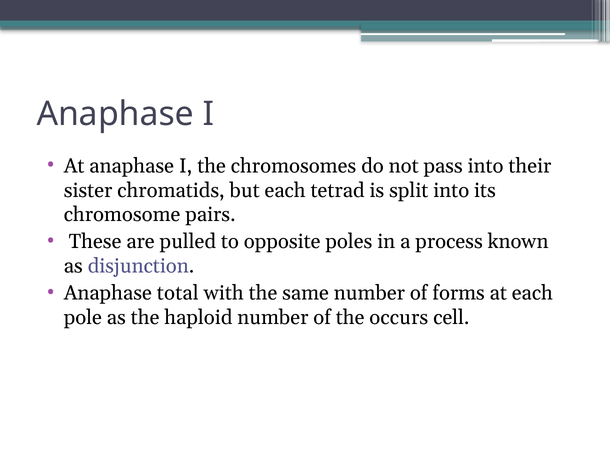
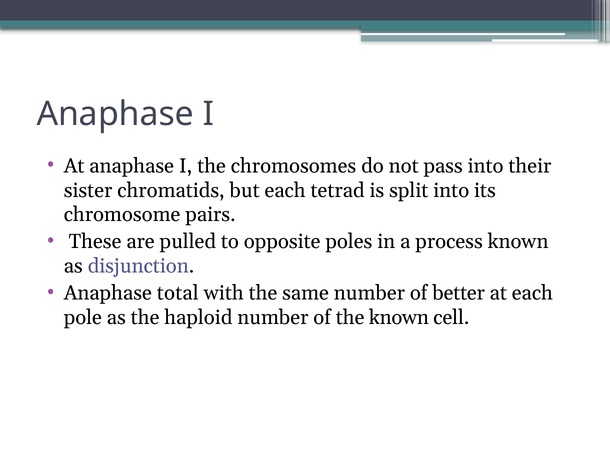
forms: forms -> better
the occurs: occurs -> known
